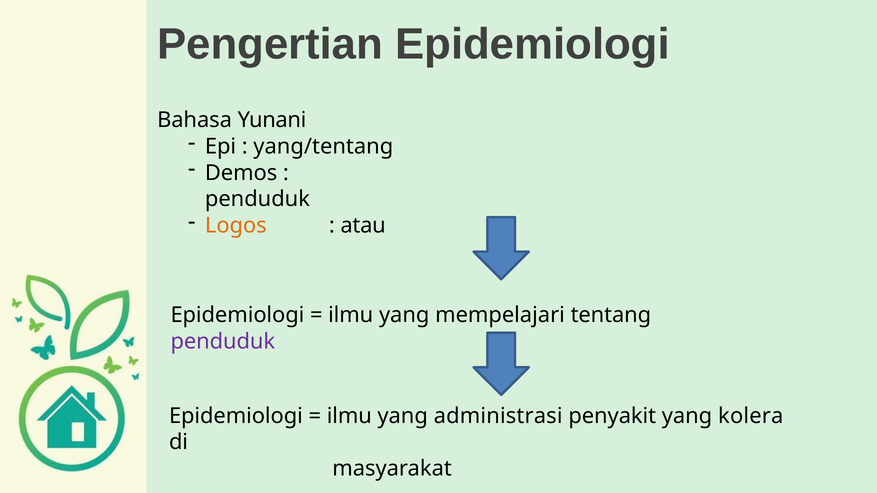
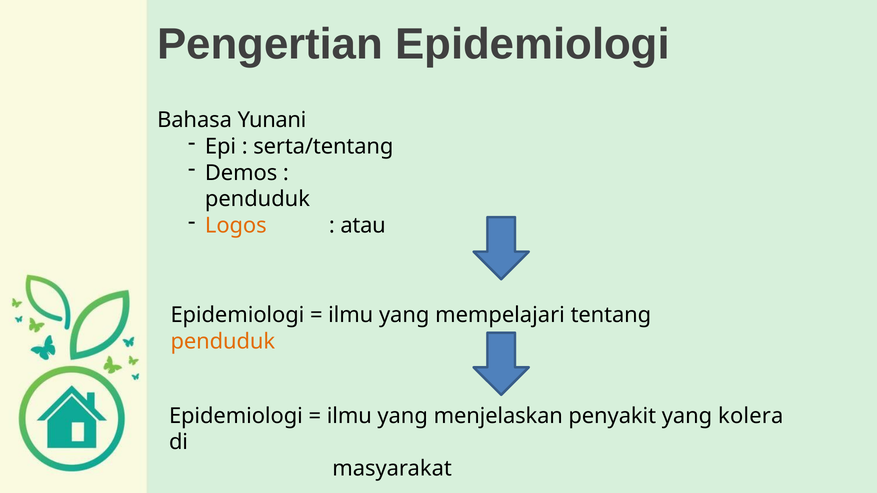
yang/tentang: yang/tentang -> serta/tentang
penduduk at (223, 342) colour: purple -> orange
administrasi: administrasi -> menjelaskan
